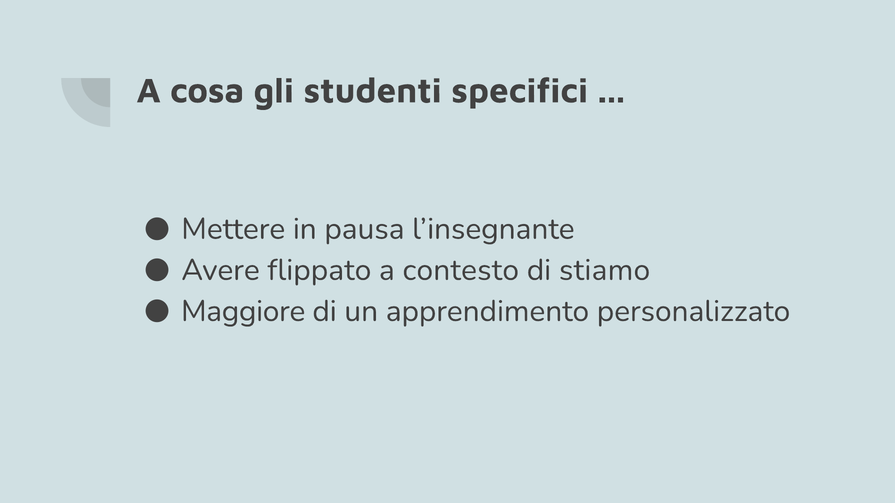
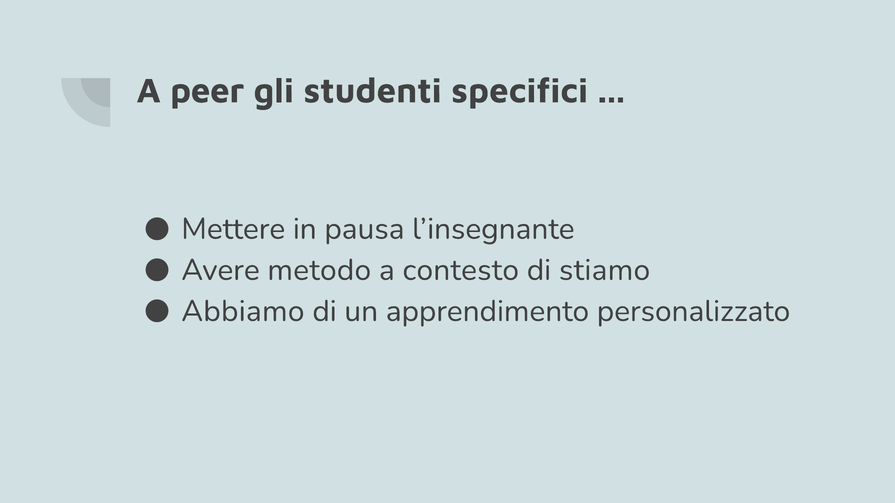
cosa: cosa -> peer
flippato: flippato -> metodo
Maggiore: Maggiore -> Abbiamo
